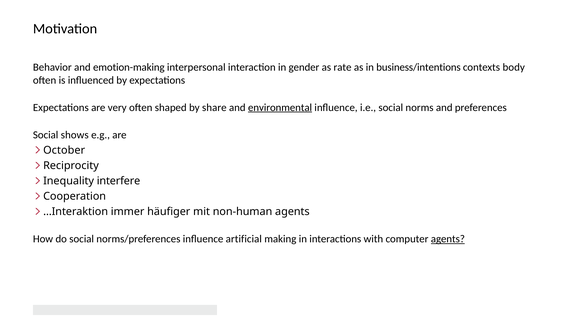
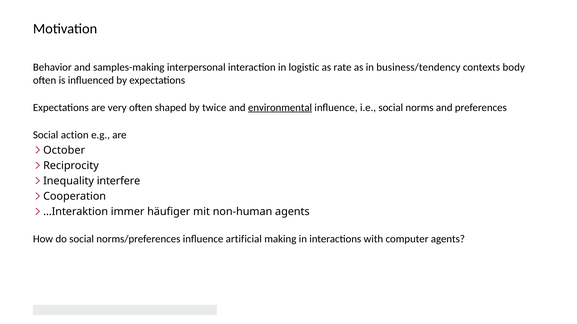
emotion-making: emotion-making -> samples-making
gender: gender -> logistic
business/intentions: business/intentions -> business/tendency
share: share -> twice
shows: shows -> action
agents at (448, 239) underline: present -> none
